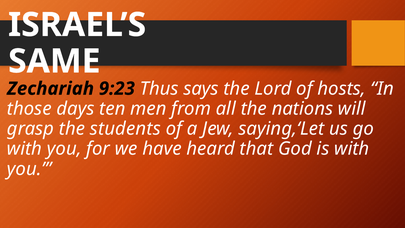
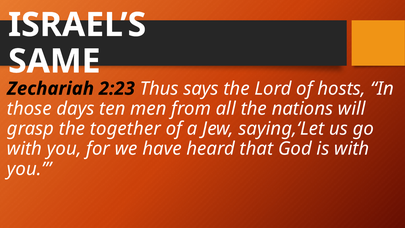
9:23: 9:23 -> 2:23
students: students -> together
